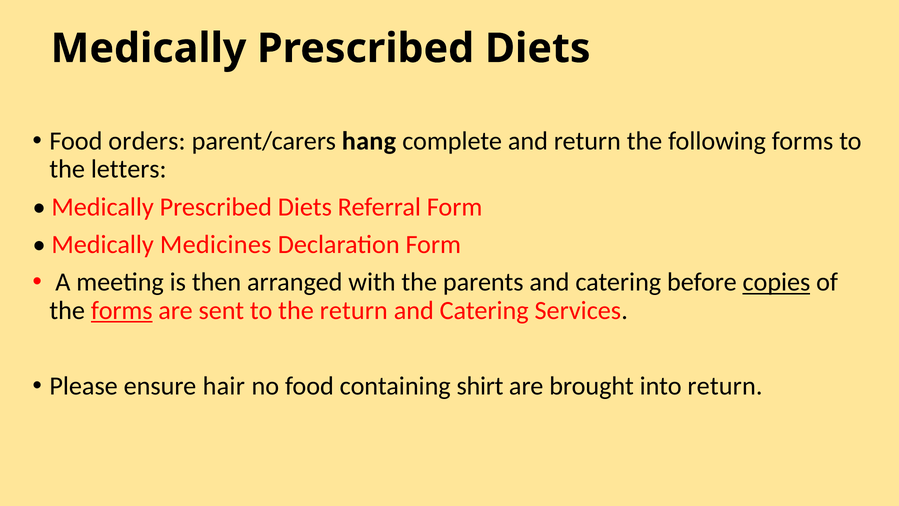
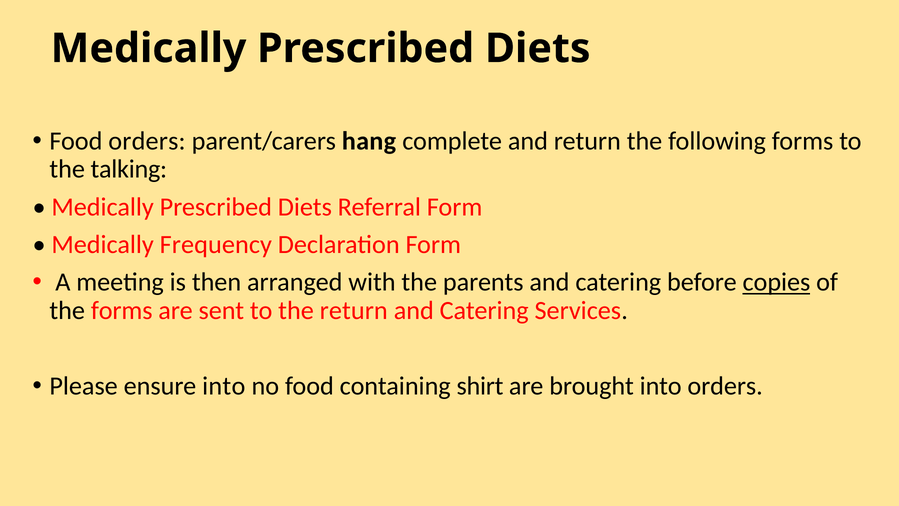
letters: letters -> talking
Medicines: Medicines -> Frequency
forms at (122, 310) underline: present -> none
ensure hair: hair -> into
into return: return -> orders
